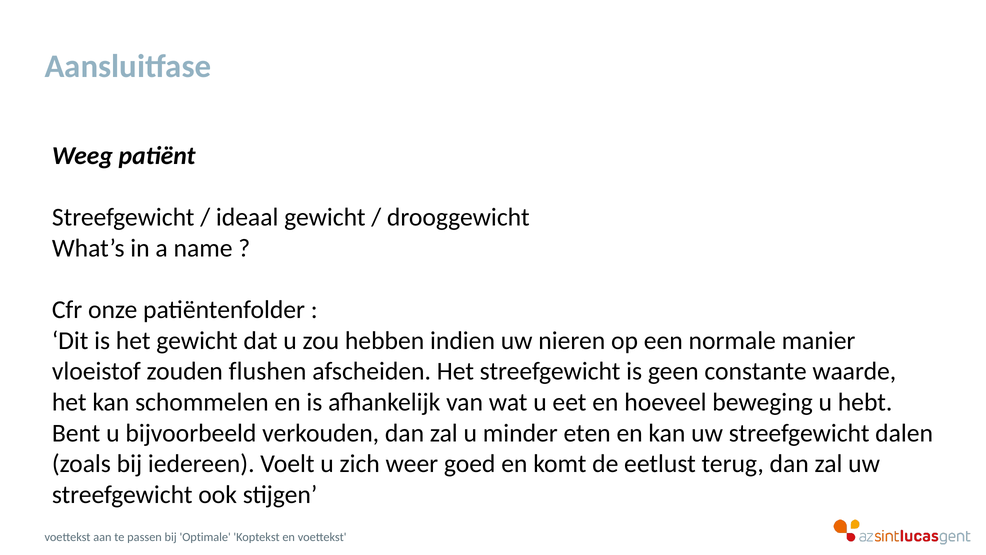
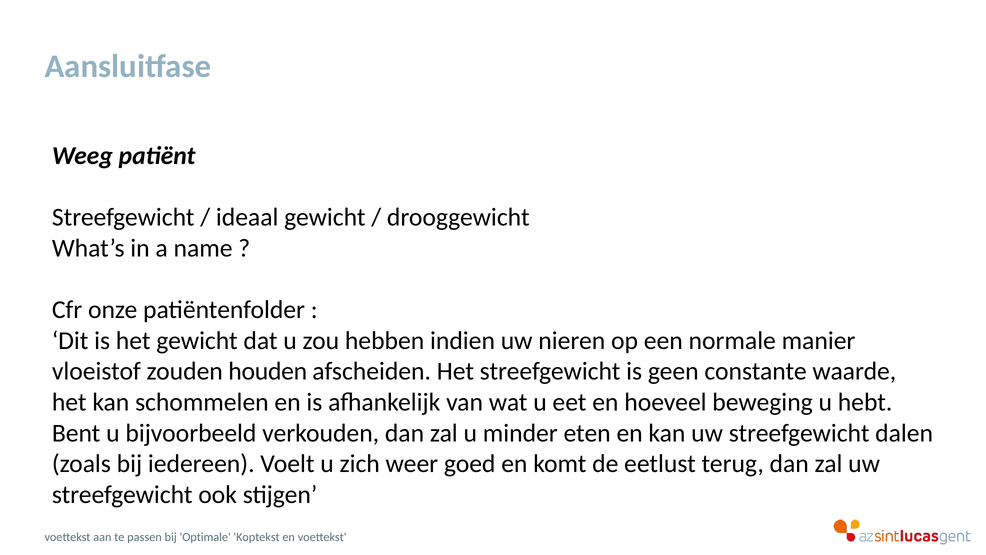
flushen: flushen -> houden
